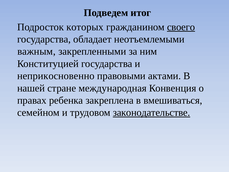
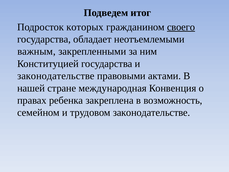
неприкосновенно at (56, 76): неприкосновенно -> законодательстве
вмешиваться: вмешиваться -> возможность
законодательстве at (152, 112) underline: present -> none
